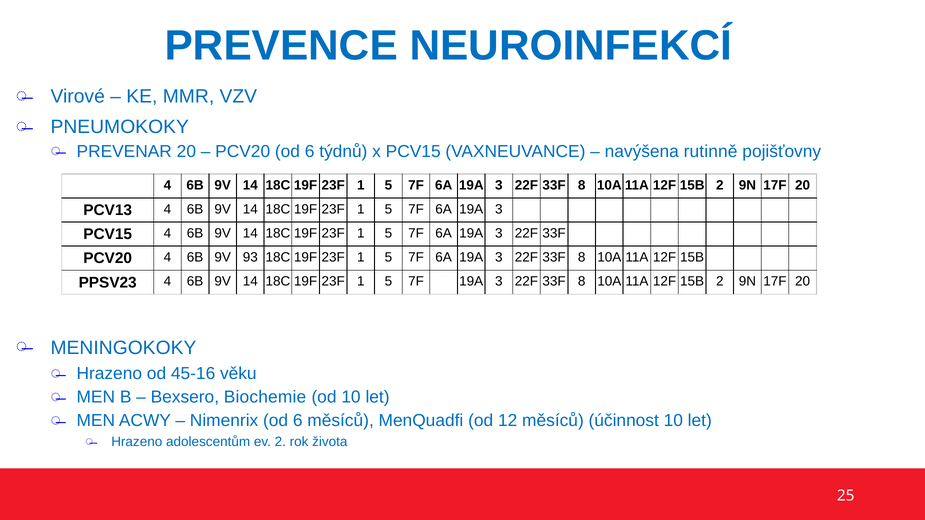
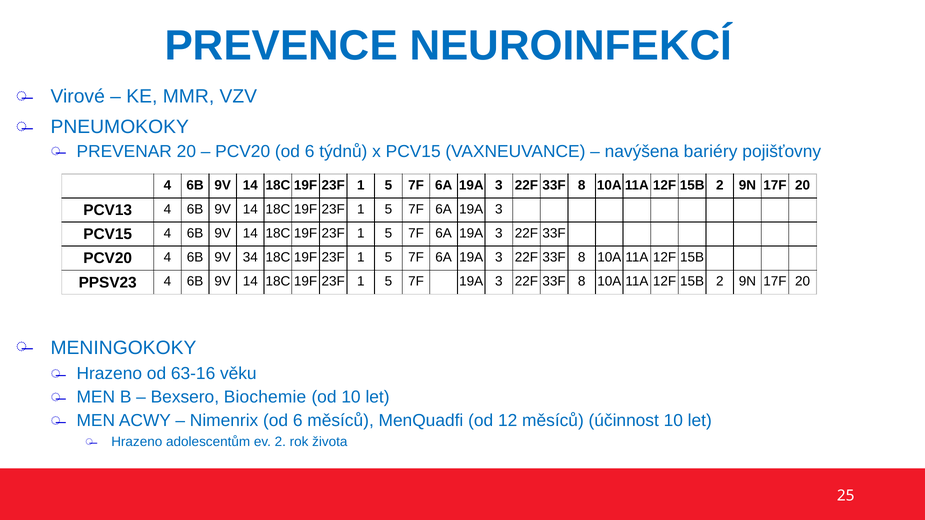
rutinně: rutinně -> bariéry
93: 93 -> 34
45-16: 45-16 -> 63-16
